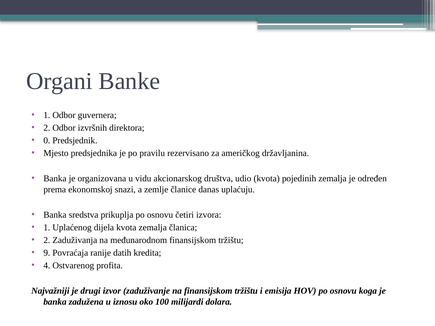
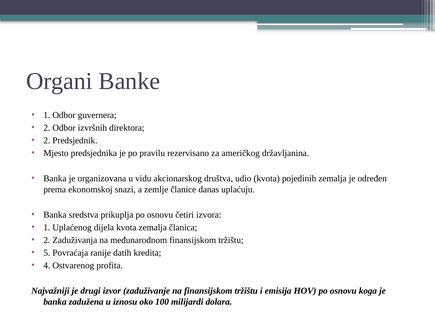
0 at (47, 141): 0 -> 2
9: 9 -> 5
